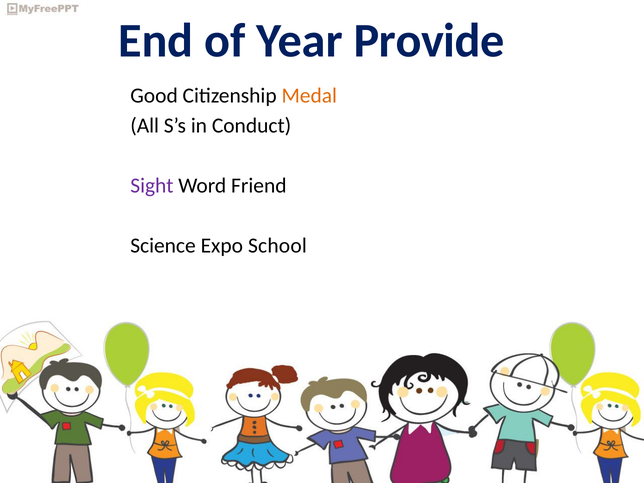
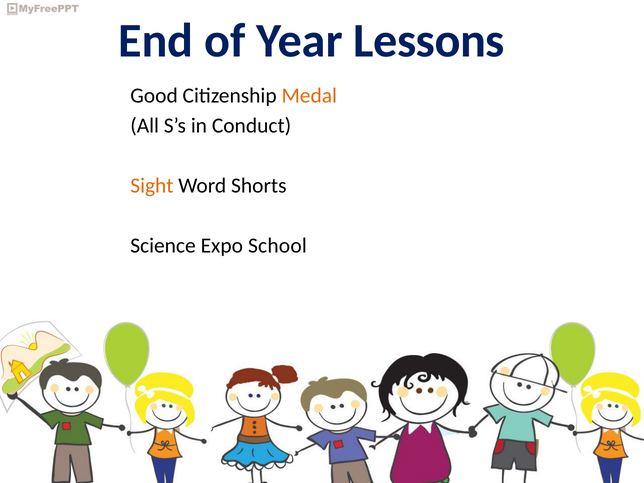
Provide: Provide -> Lessons
Sight colour: purple -> orange
Friend: Friend -> Shorts
